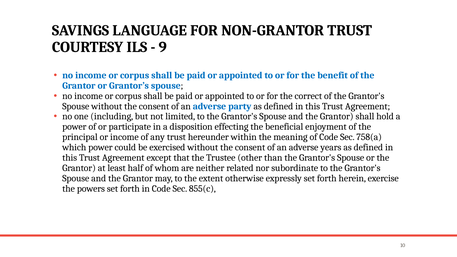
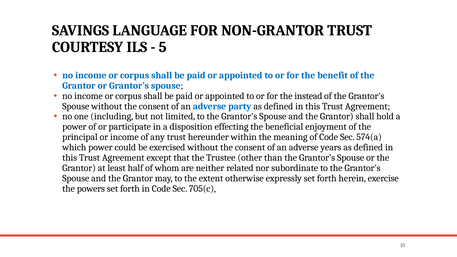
9: 9 -> 5
correct: correct -> instead
758(a: 758(a -> 574(a
855(c: 855(c -> 705(c
